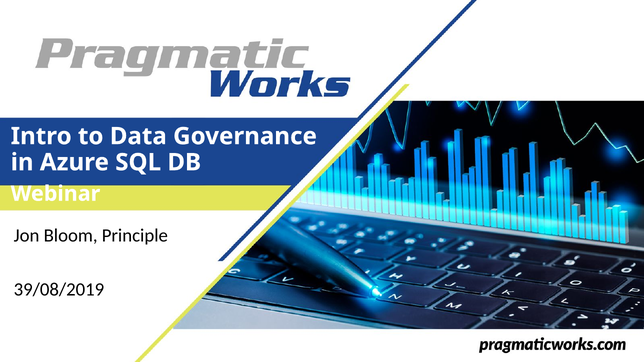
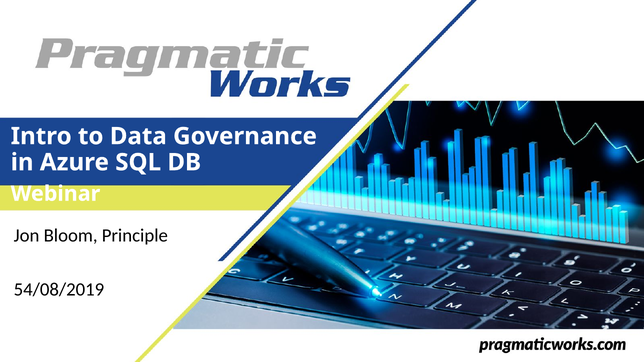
39/08/2019: 39/08/2019 -> 54/08/2019
